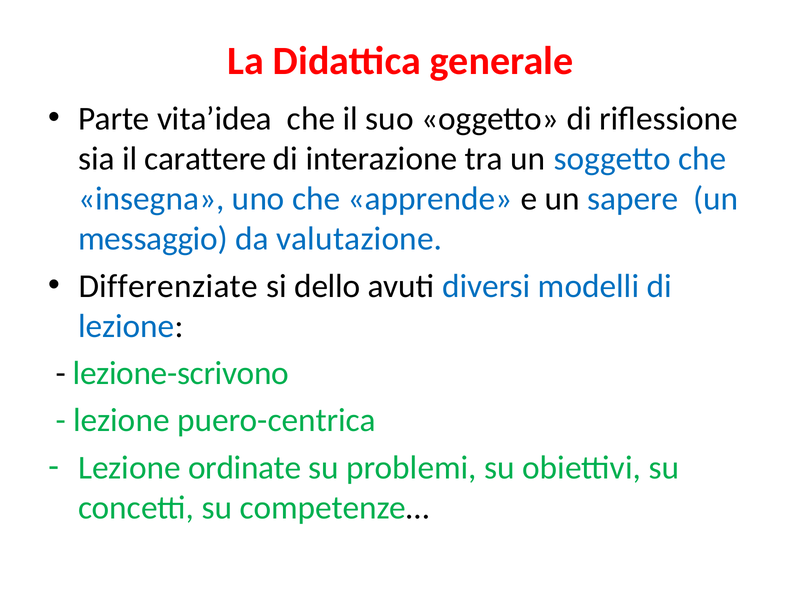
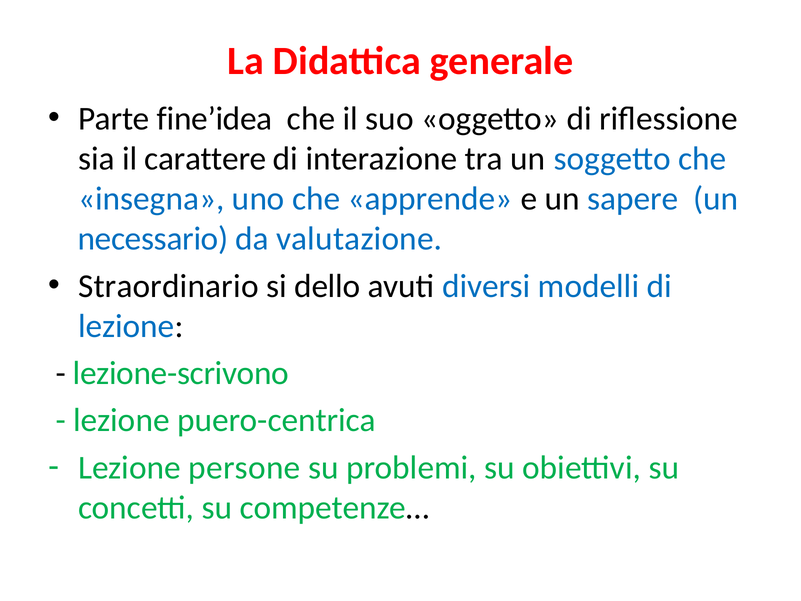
vita’idea: vita’idea -> fine’idea
messaggio: messaggio -> necessario
Differenziate: Differenziate -> Straordinario
ordinate: ordinate -> persone
